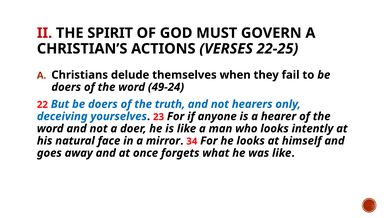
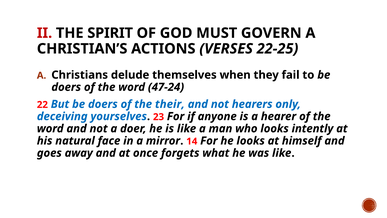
49-24: 49-24 -> 47-24
truth: truth -> their
34: 34 -> 14
